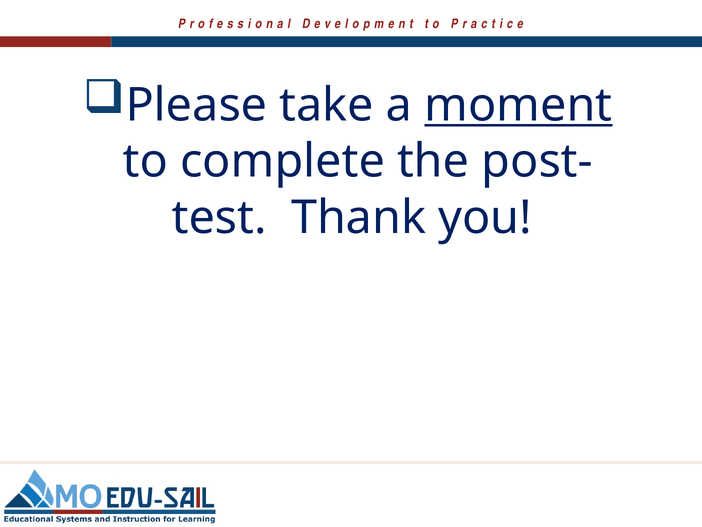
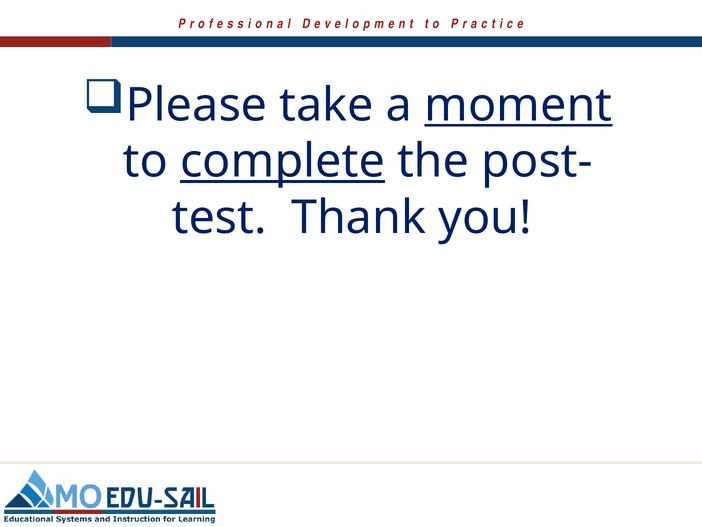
complete underline: none -> present
